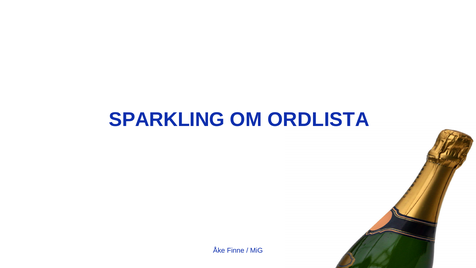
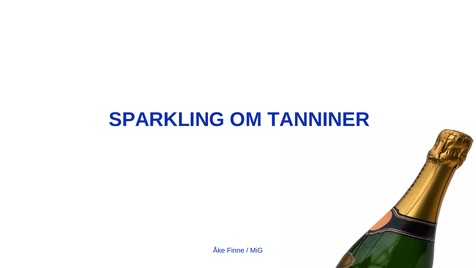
ORDLISTA: ORDLISTA -> TANNINER
